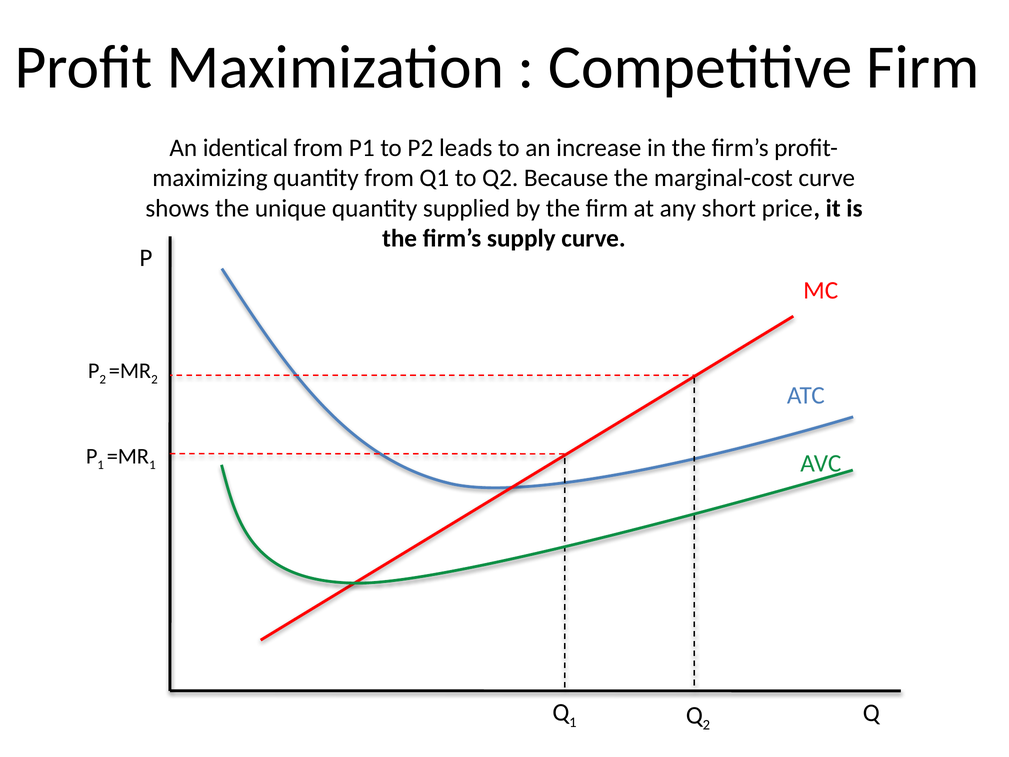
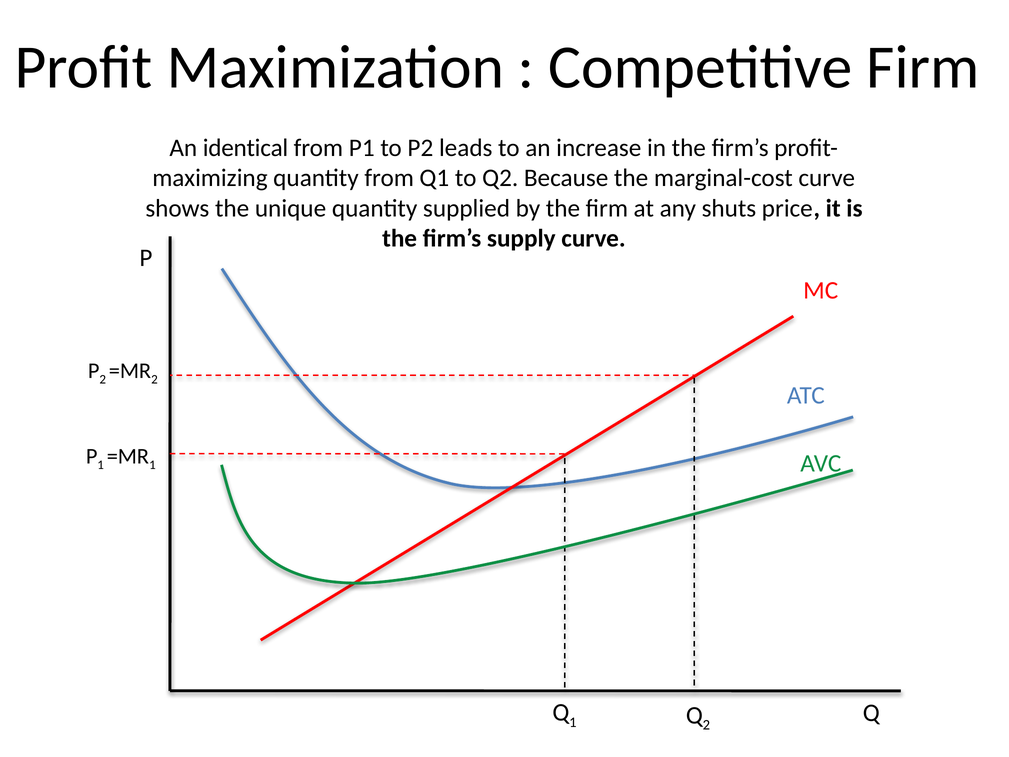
short: short -> shuts
